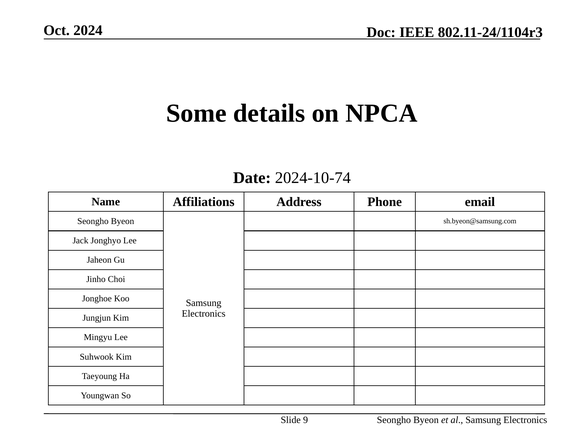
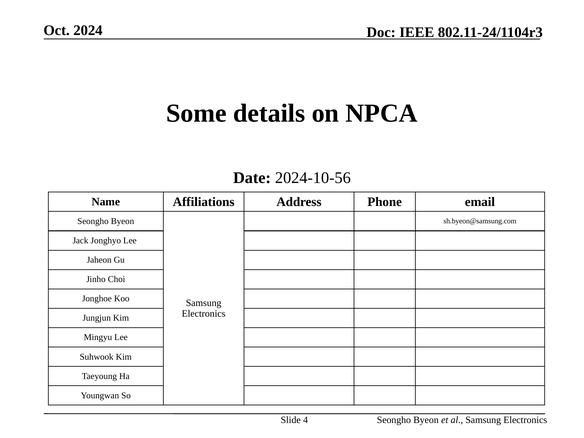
2024-10-74: 2024-10-74 -> 2024-10-56
9: 9 -> 4
